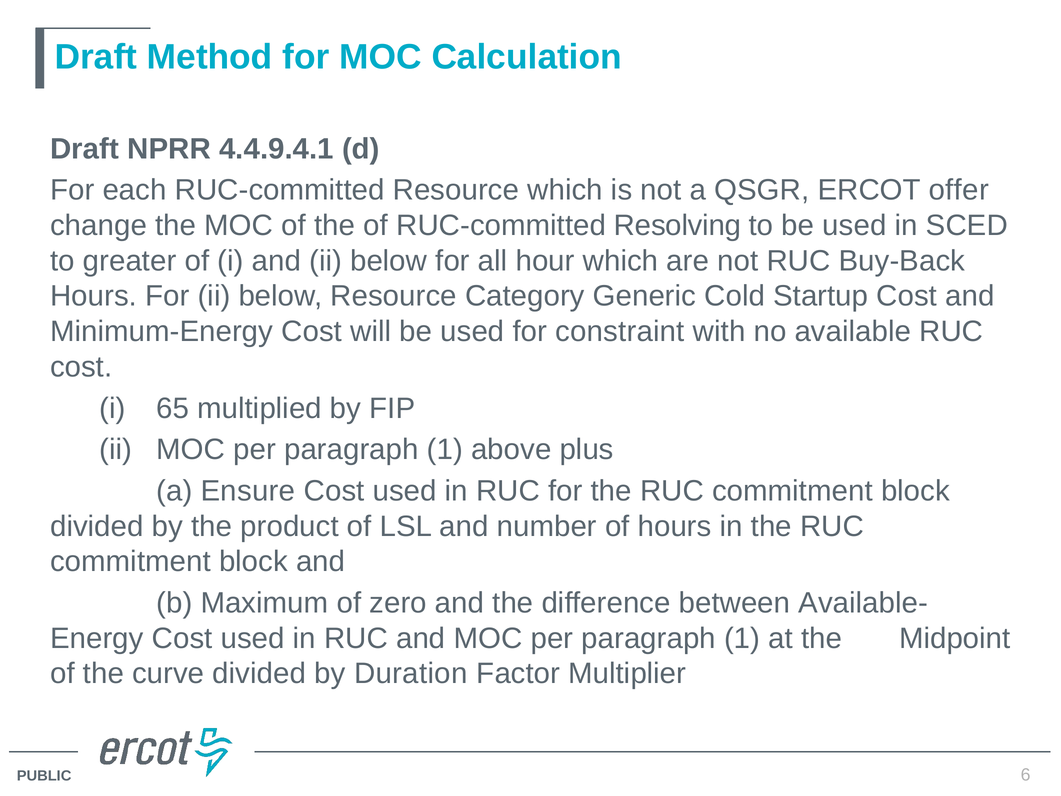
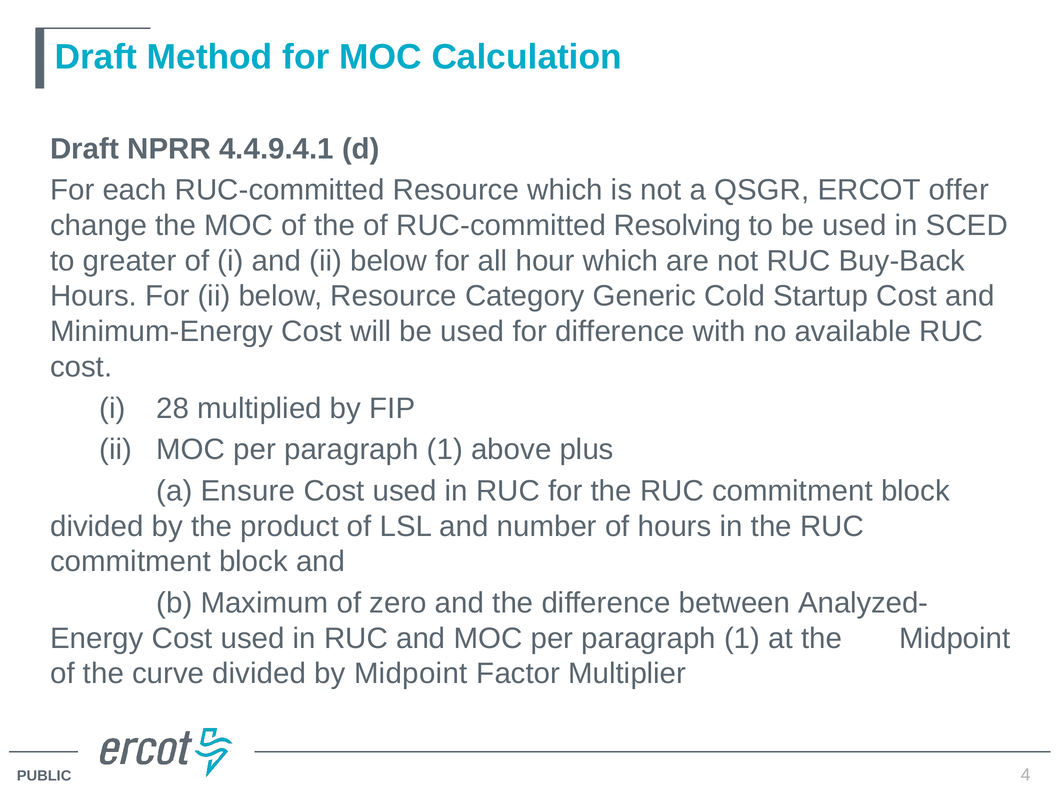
for constraint: constraint -> difference
65: 65 -> 28
Available-: Available- -> Analyzed-
by Duration: Duration -> Midpoint
6: 6 -> 4
